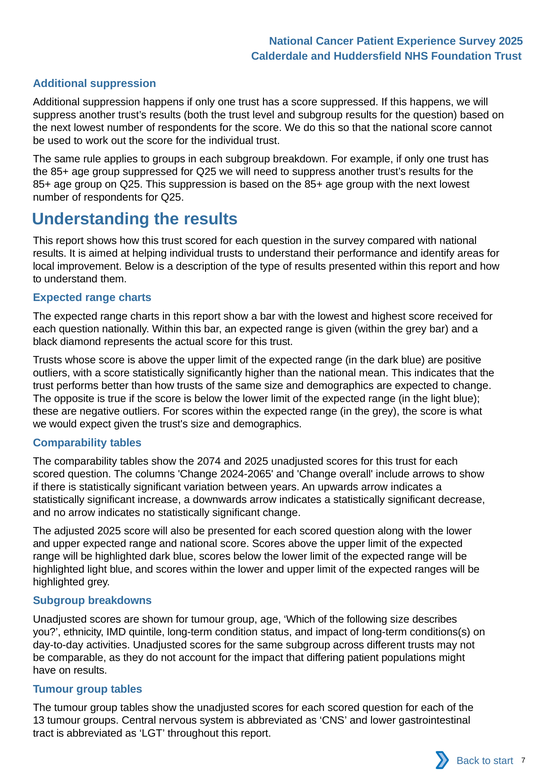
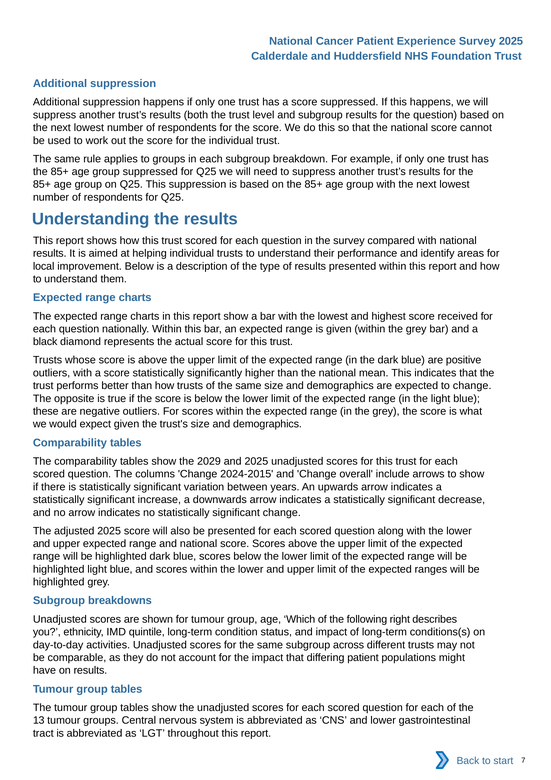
2074: 2074 -> 2029
2024-2065: 2024-2065 -> 2024-2015
following size: size -> right
